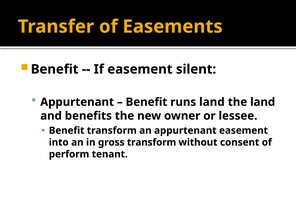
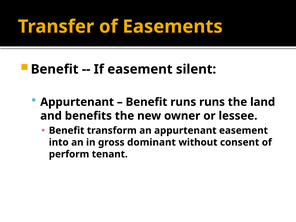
runs land: land -> runs
gross transform: transform -> dominant
